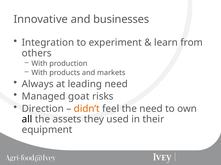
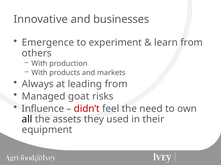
Integration: Integration -> Emergence
leading need: need -> from
Direction: Direction -> Influence
didn’t colour: orange -> red
